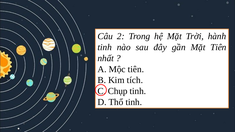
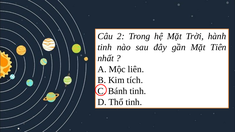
Mộc tiên: tiên -> liên
Chụp: Chụp -> Bánh
